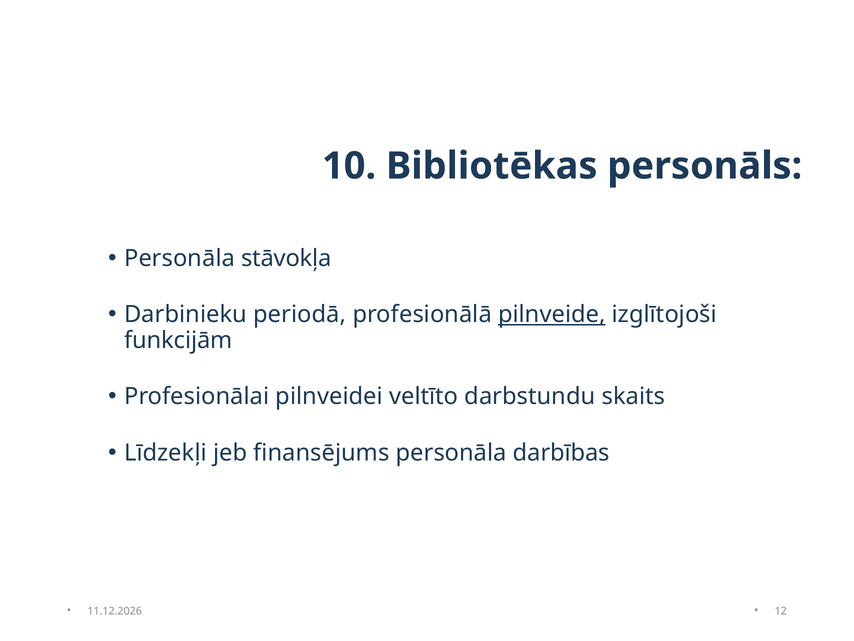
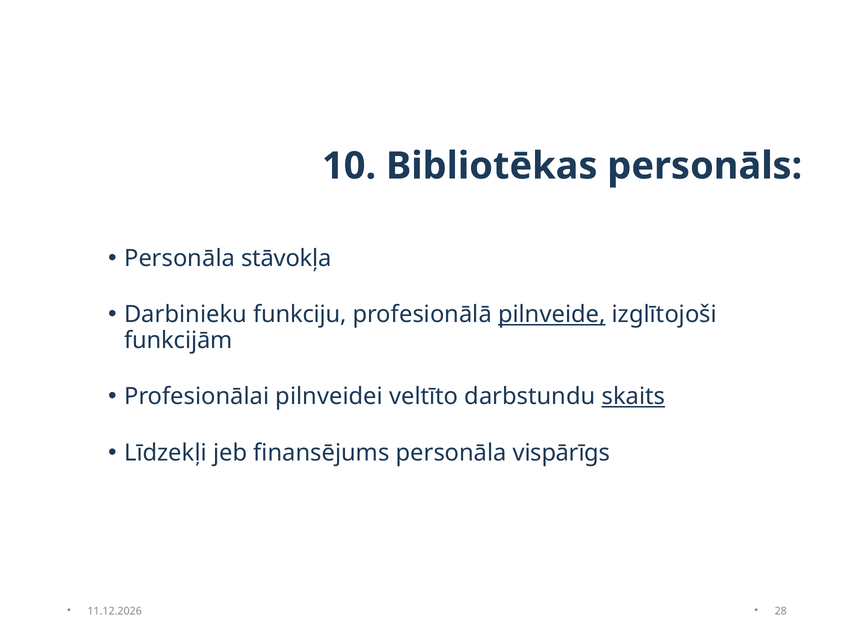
periodā: periodā -> funkciju
skaits underline: none -> present
darbības: darbības -> vispārīgs
12: 12 -> 28
